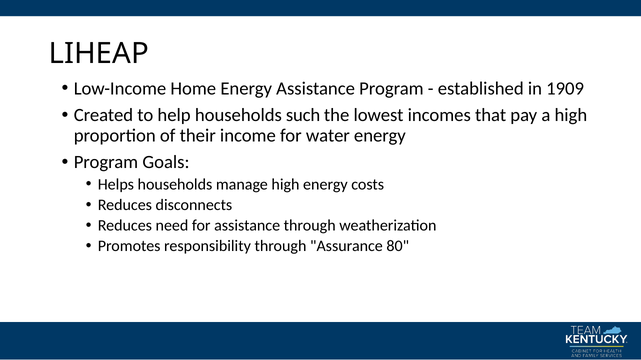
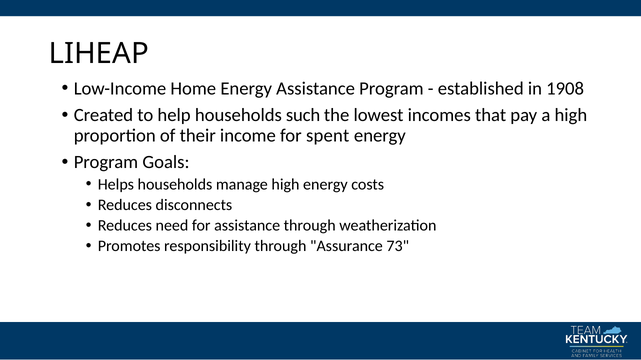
1909: 1909 -> 1908
water: water -> spent
80: 80 -> 73
